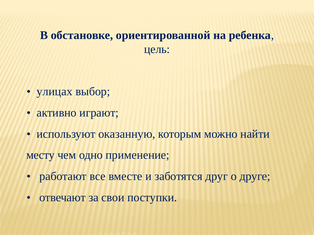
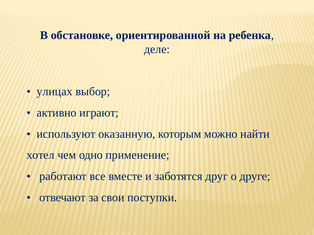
цель: цель -> деле
месту: месту -> хотел
